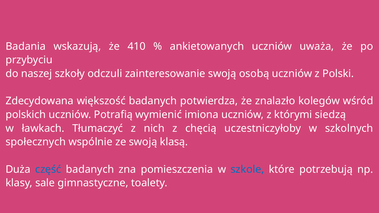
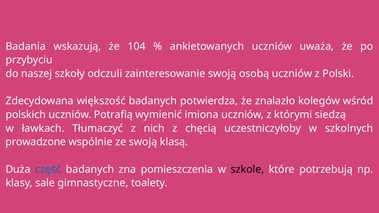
410: 410 -> 104
społecznych: społecznych -> prowadzone
szkole colour: blue -> black
